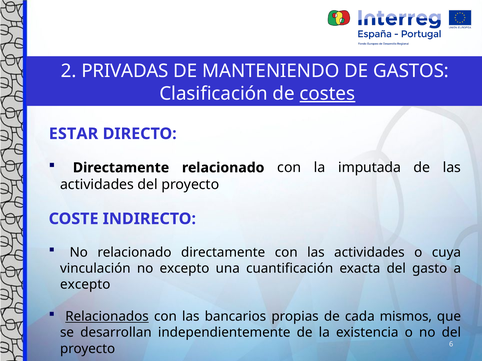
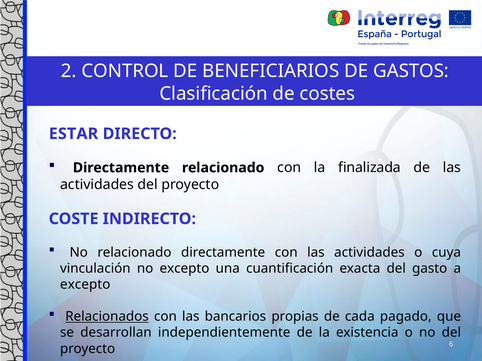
PRIVADAS: PRIVADAS -> CONTROL
MANTENIENDO: MANTENIENDO -> BENEFICIARIOS
costes underline: present -> none
imputada: imputada -> finalizada
mismos: mismos -> pagado
